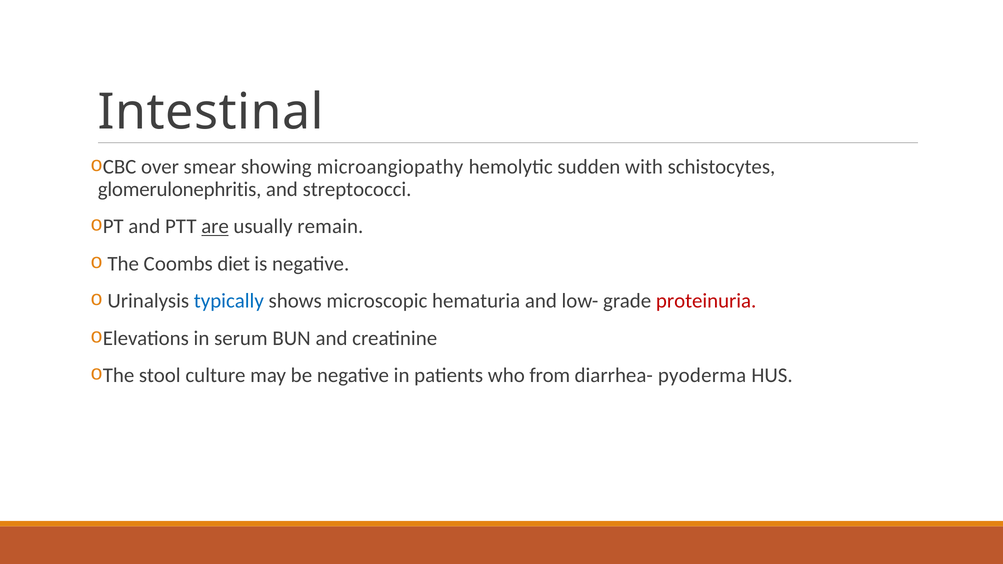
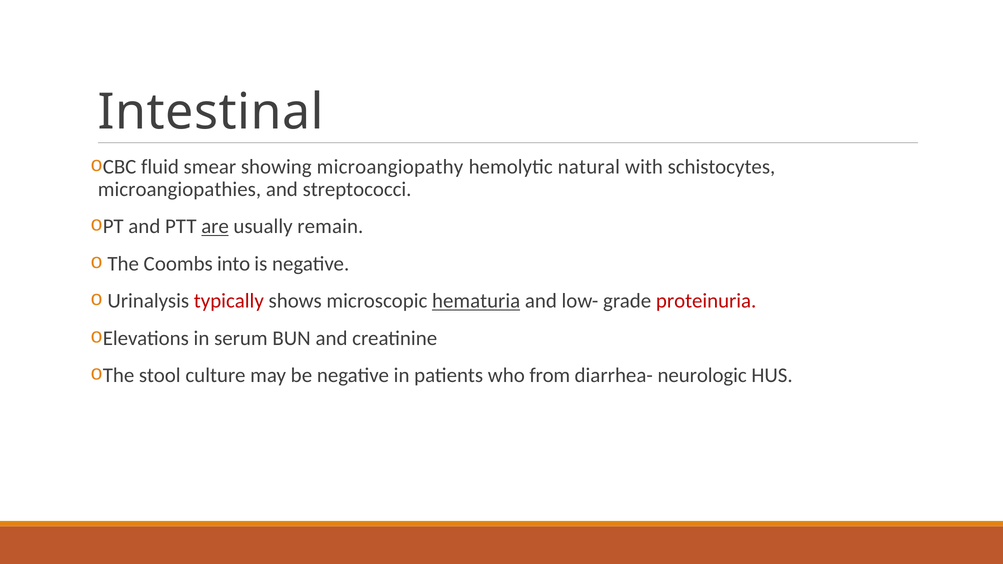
over: over -> fluid
sudden: sudden -> natural
glomerulonephritis: glomerulonephritis -> microangiopathies
diet: diet -> into
typically colour: blue -> red
hematuria underline: none -> present
pyoderma: pyoderma -> neurologic
